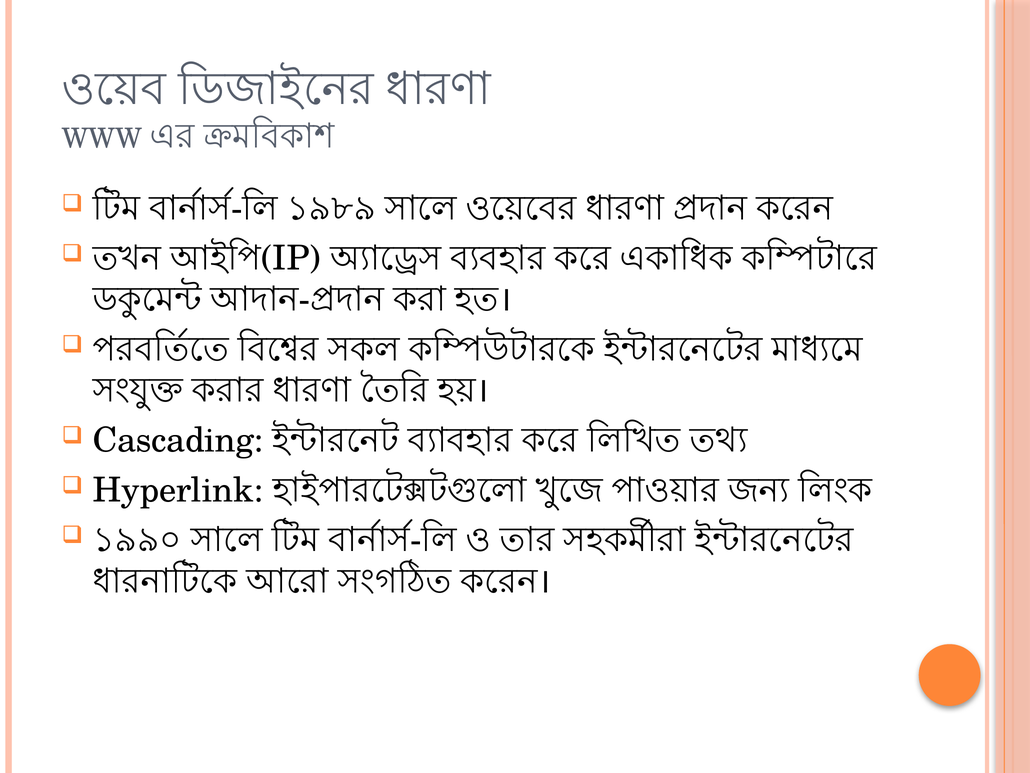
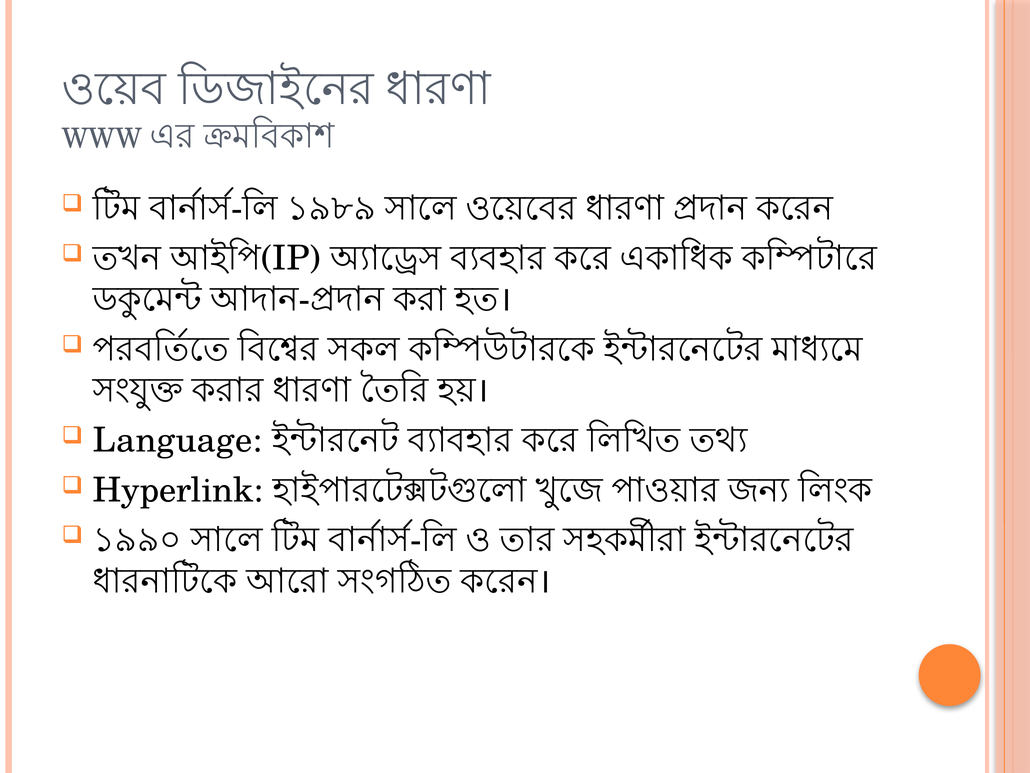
Cascading: Cascading -> Language
